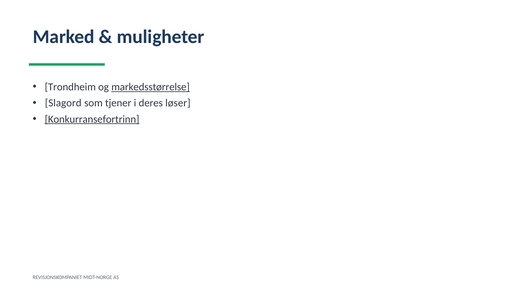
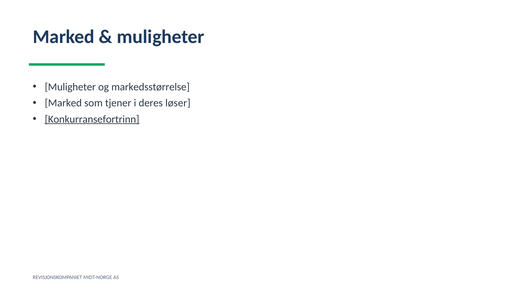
Trondheim at (70, 87): Trondheim -> Muligheter
markedsstørrelse underline: present -> none
Slagord at (63, 103): Slagord -> Marked
